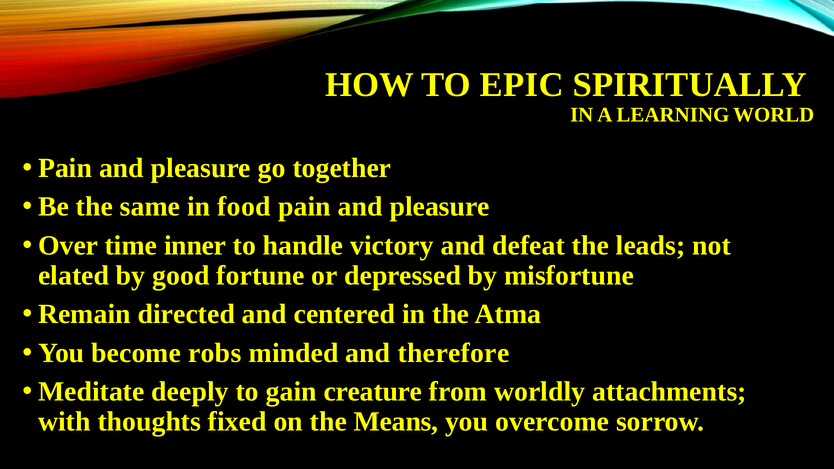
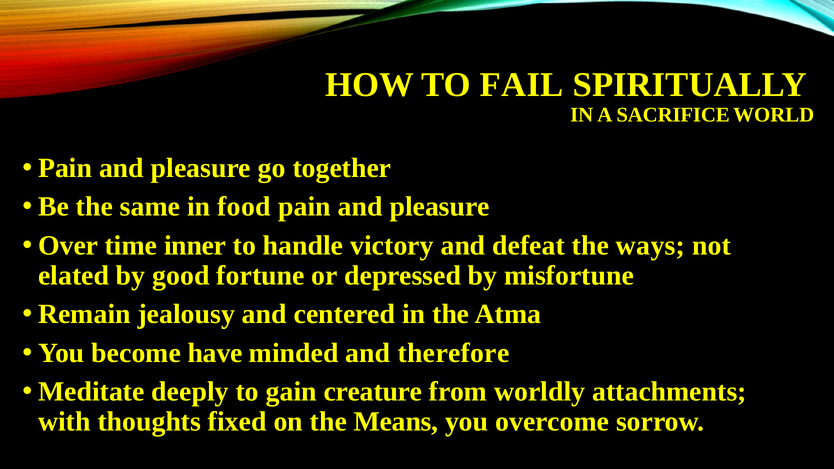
EPIC: EPIC -> FAIL
LEARNING: LEARNING -> SACRIFICE
leads: leads -> ways
directed: directed -> jealousy
robs: robs -> have
